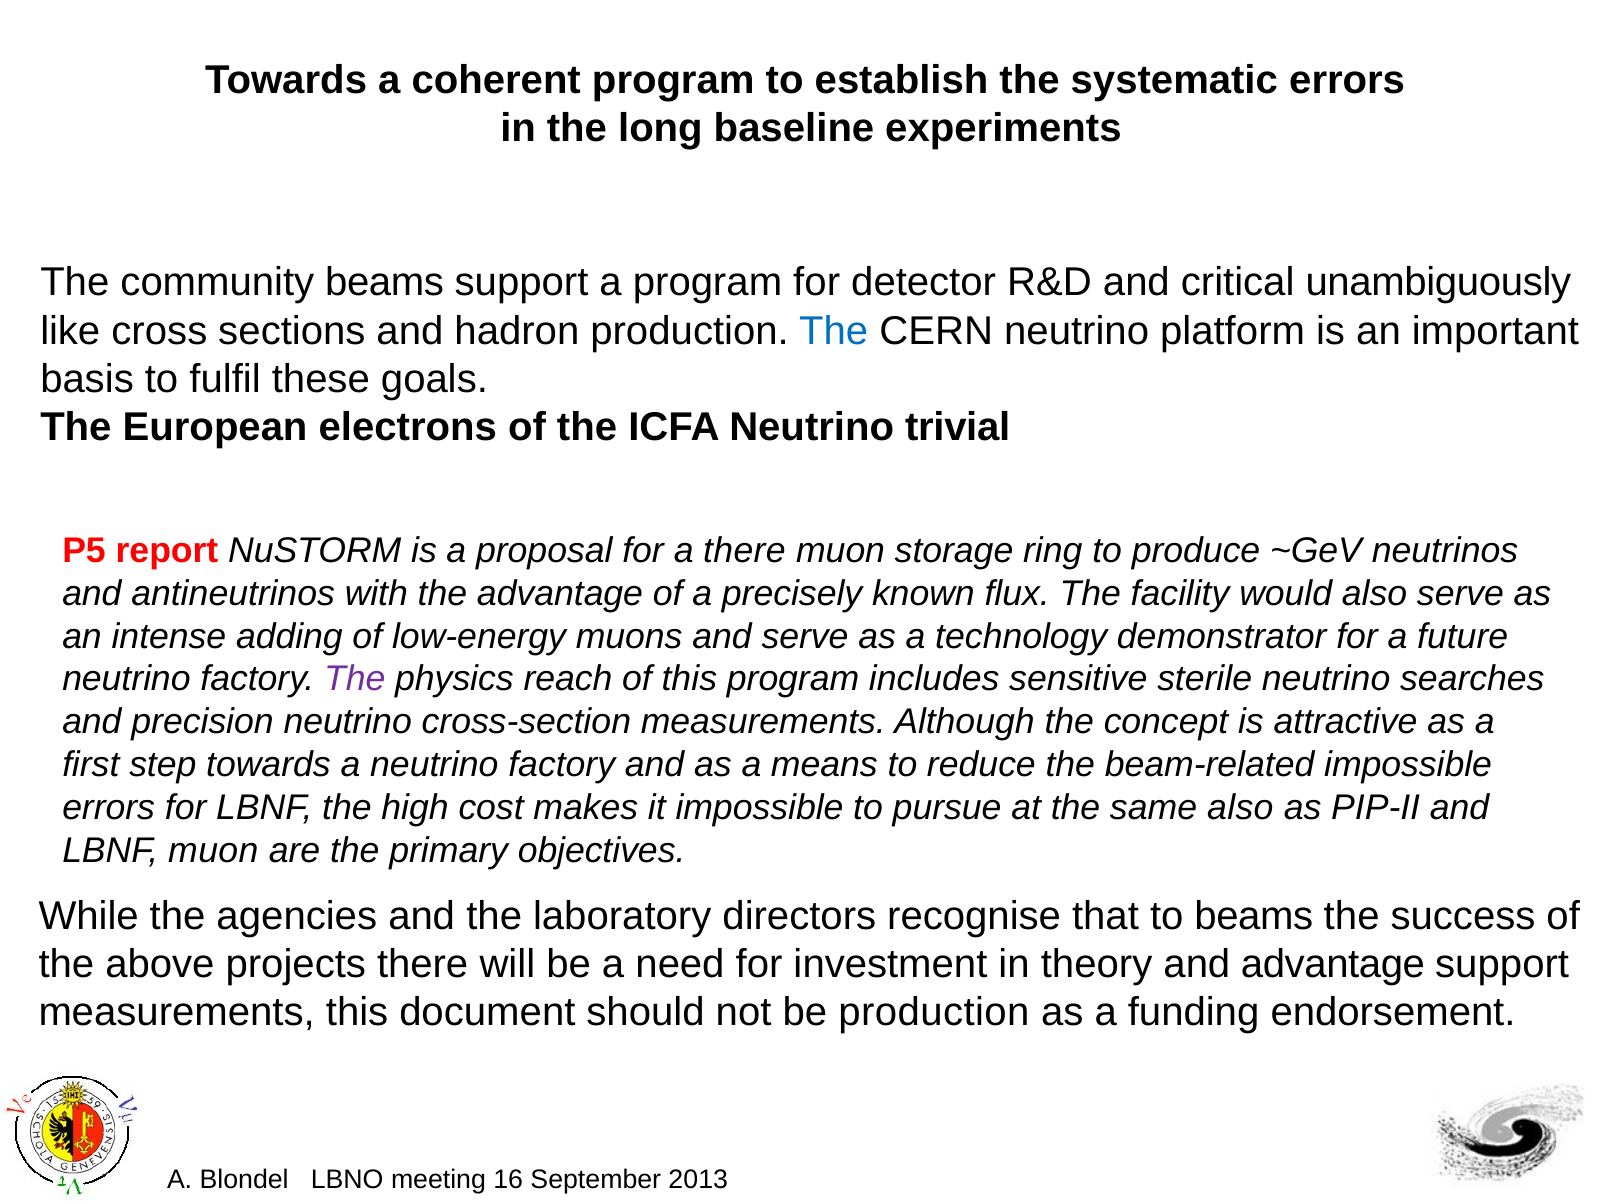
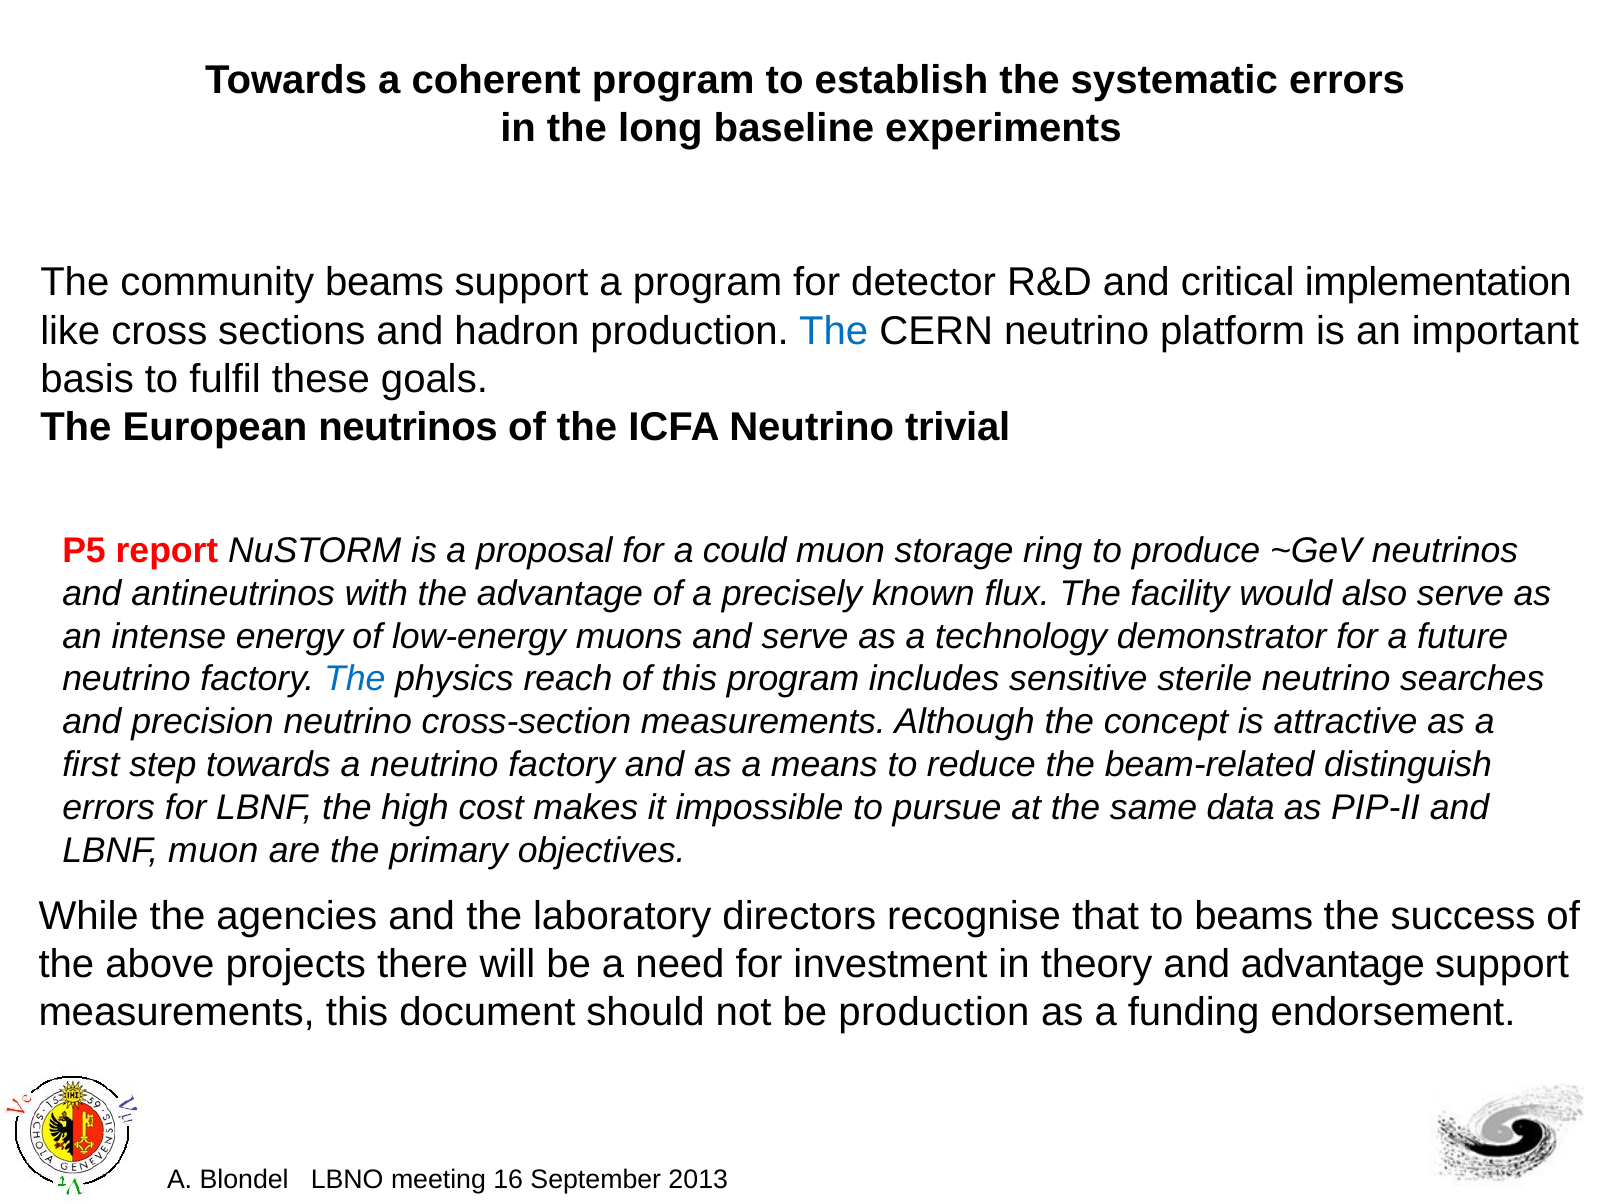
unambiguously: unambiguously -> implementation
European electrons: electrons -> neutrinos
a there: there -> could
adding: adding -> energy
The at (355, 679) colour: purple -> blue
beam-related impossible: impossible -> distinguish
same also: also -> data
